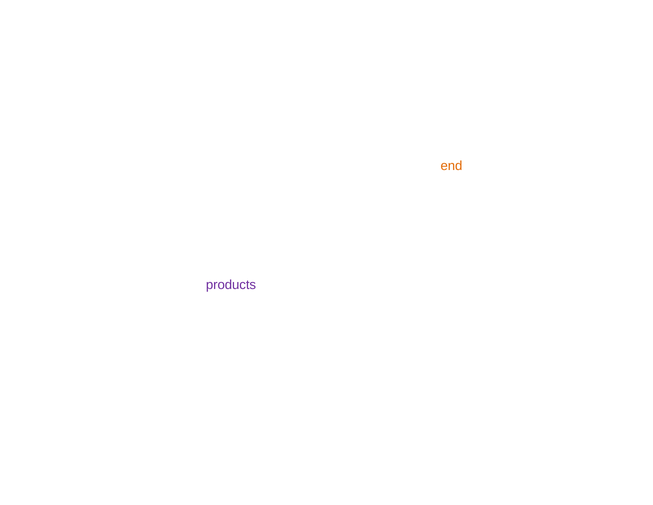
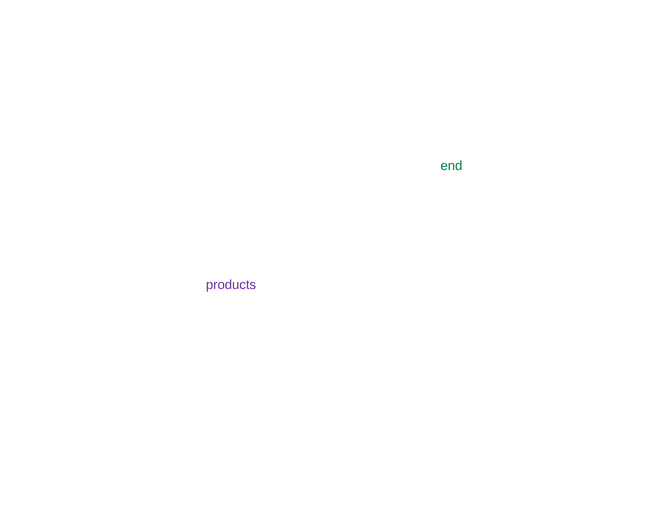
end colour: orange -> green
